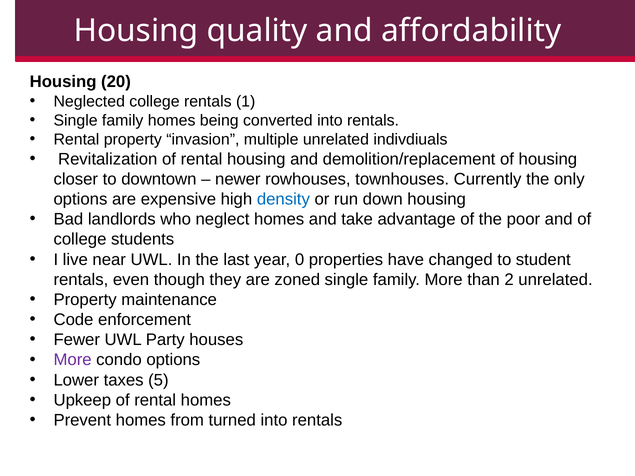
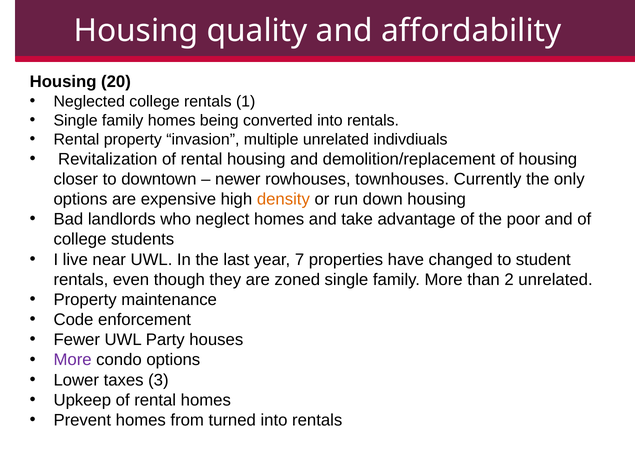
density colour: blue -> orange
0: 0 -> 7
5: 5 -> 3
